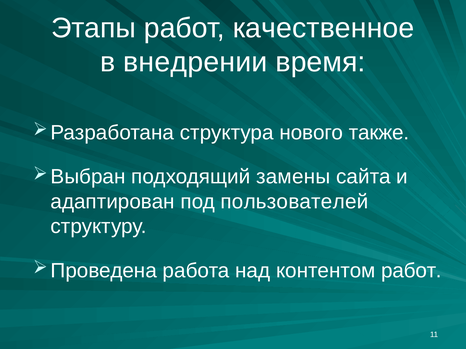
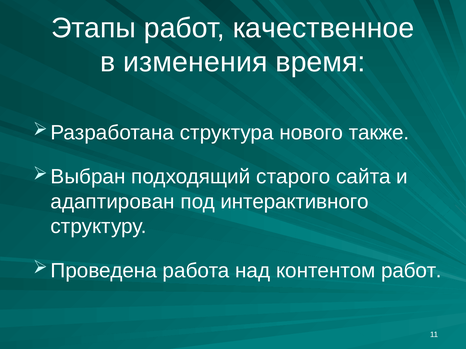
внедрении: внедрении -> изменения
замены: замены -> старого
пользователей: пользователей -> интерактивного
